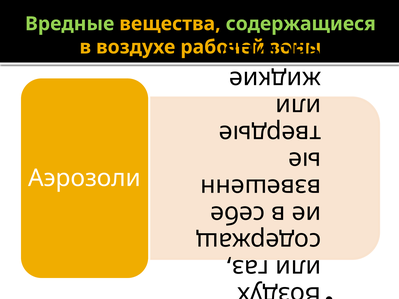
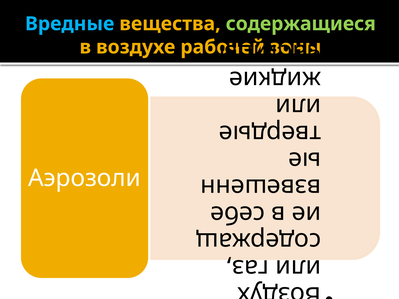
Вредные colour: light green -> light blue
